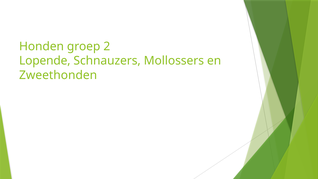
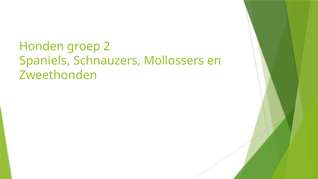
Lopende: Lopende -> Spaniels
